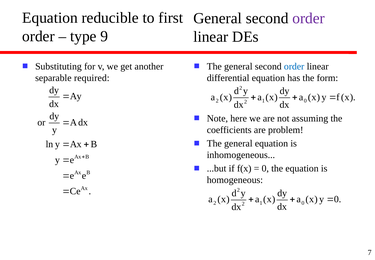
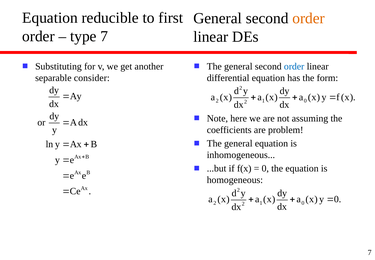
order at (309, 18) colour: purple -> orange
type 9: 9 -> 7
required: required -> consider
